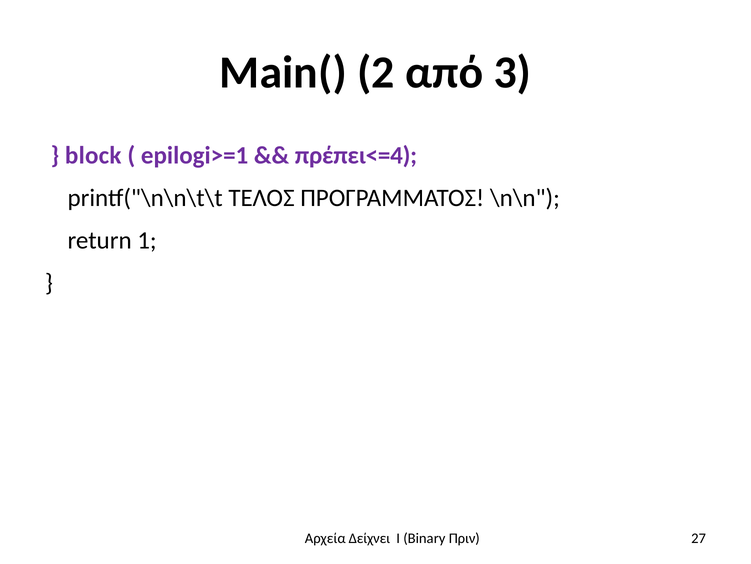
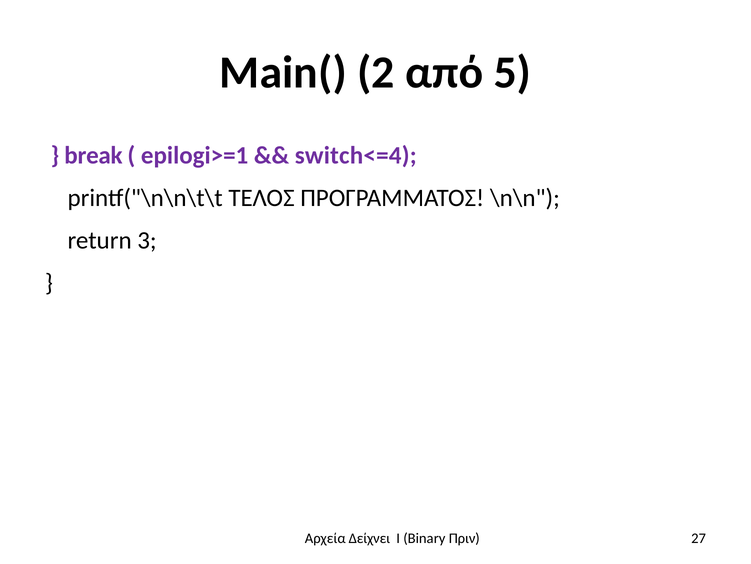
3: 3 -> 5
block: block -> break
πρέπει<=4: πρέπει<=4 -> switch<=4
1: 1 -> 3
